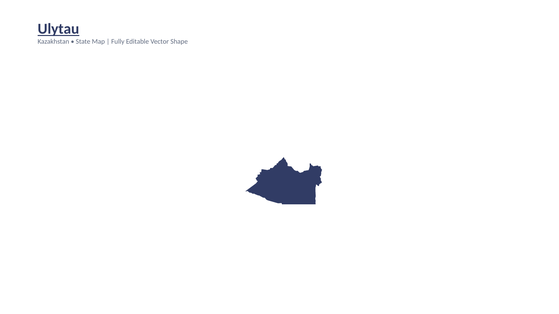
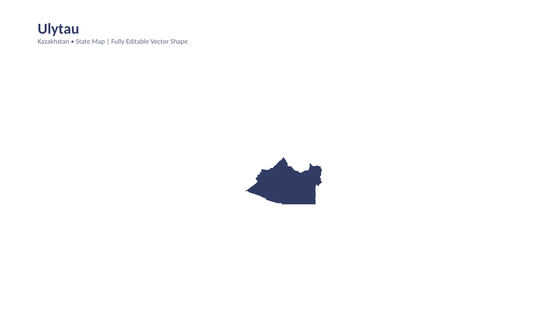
Ulytau underline: present -> none
